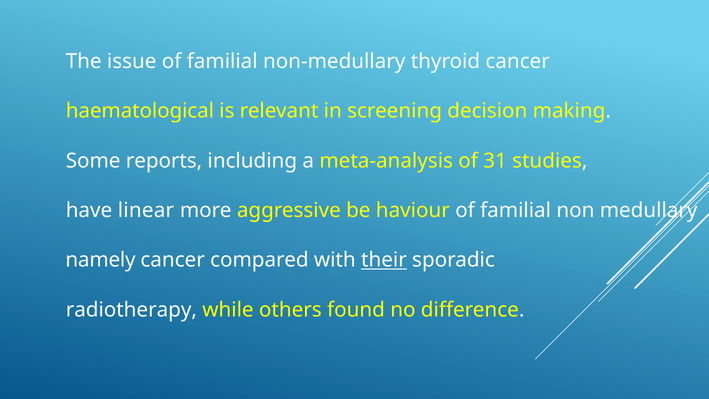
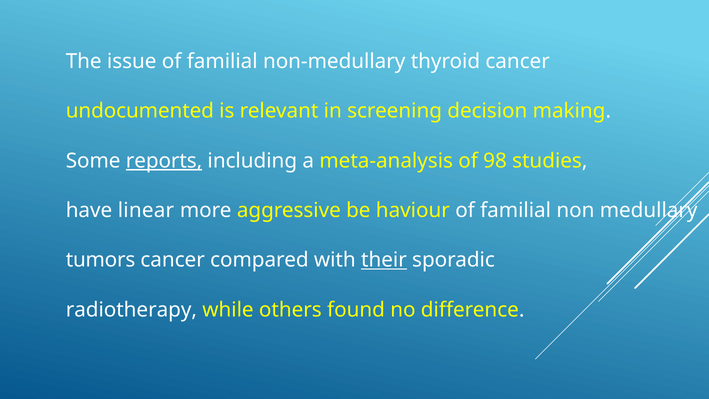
haematological: haematological -> undocumented
reports underline: none -> present
31: 31 -> 98
namely: namely -> tumors
